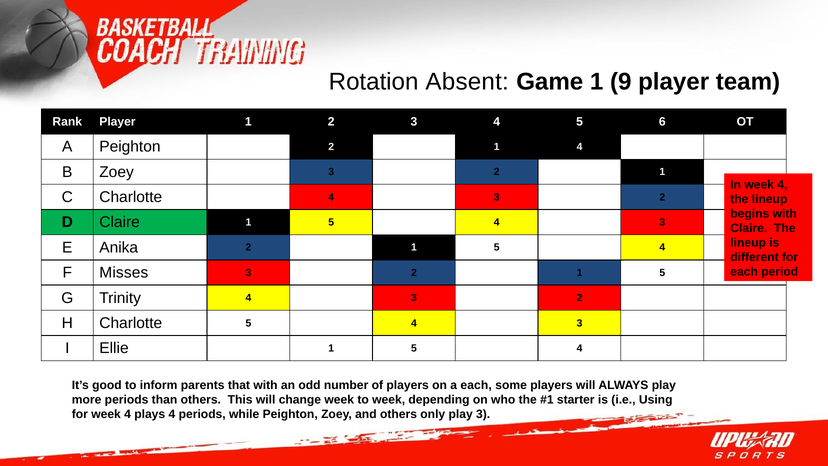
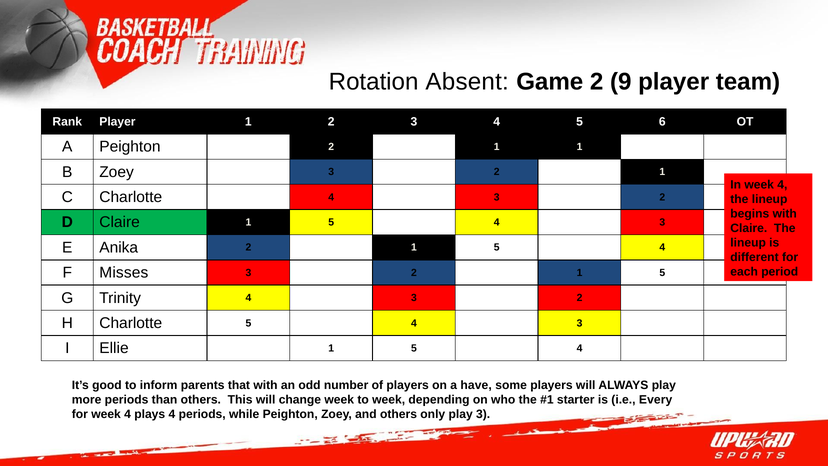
Game 1: 1 -> 2
1 4: 4 -> 1
a each: each -> have
Using: Using -> Every
